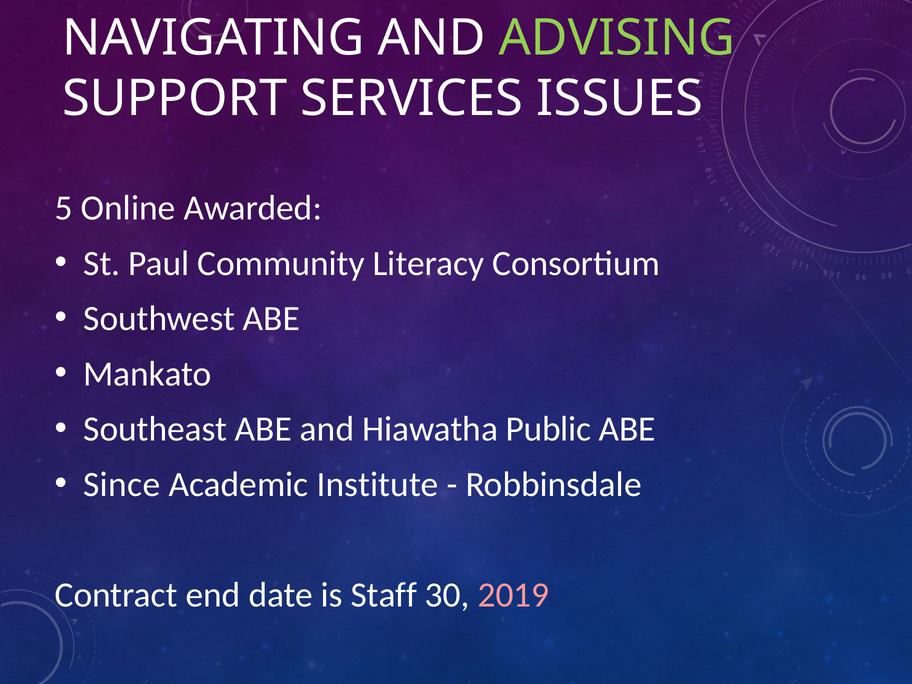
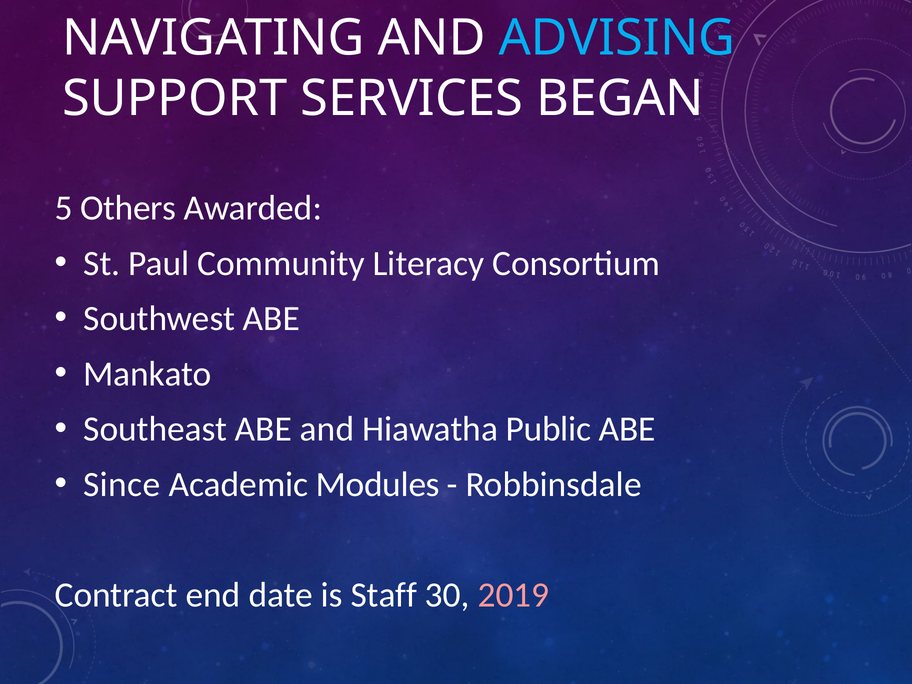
ADVISING colour: light green -> light blue
ISSUES: ISSUES -> BEGAN
Online: Online -> Others
Institute: Institute -> Modules
